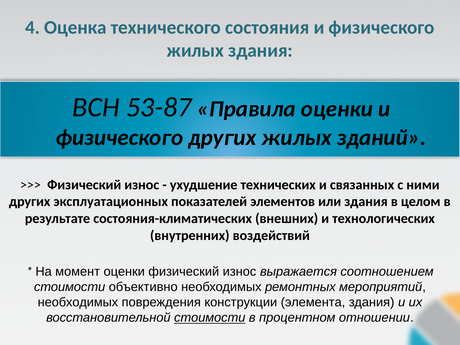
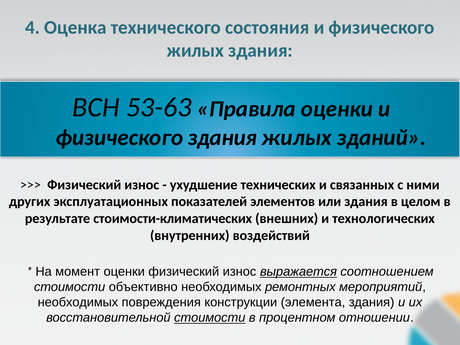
53-87: 53-87 -> 53-63
физического других: других -> здания
состояния-климатических: состояния-климатических -> стоимости-климатических
выражается underline: none -> present
